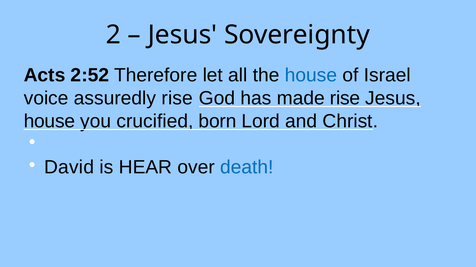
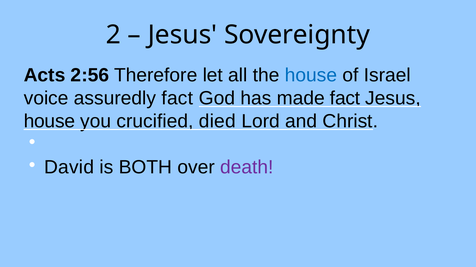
2:52: 2:52 -> 2:56
assuredly rise: rise -> fact
made rise: rise -> fact
born: born -> died
HEAR: HEAR -> BOTH
death colour: blue -> purple
